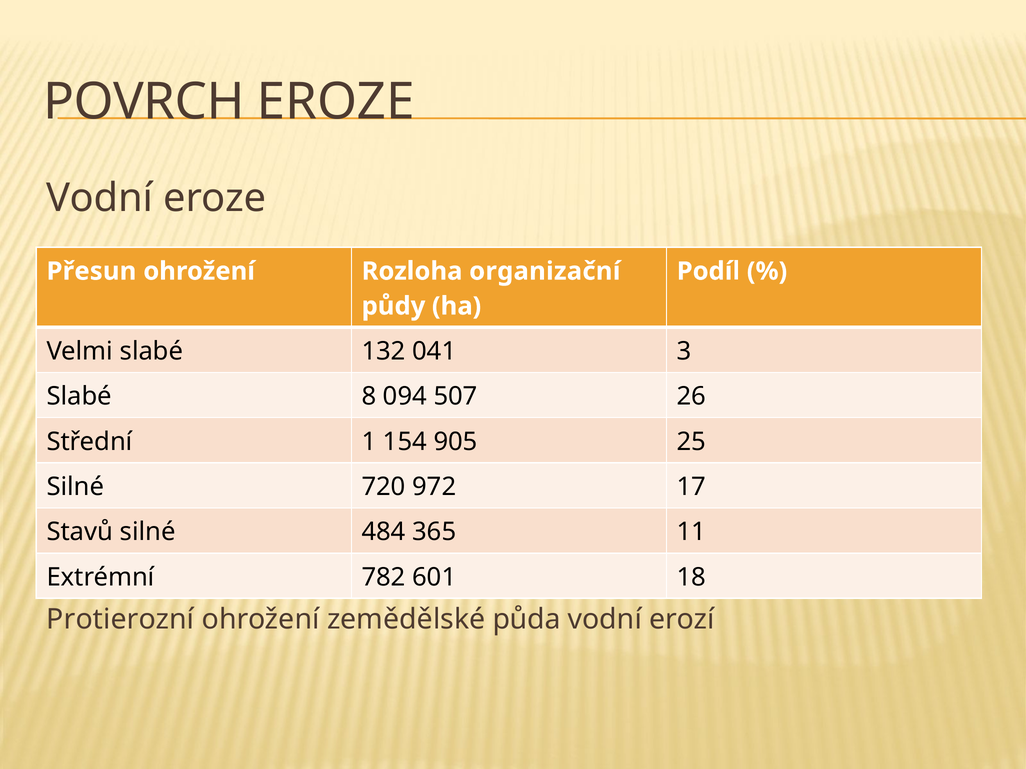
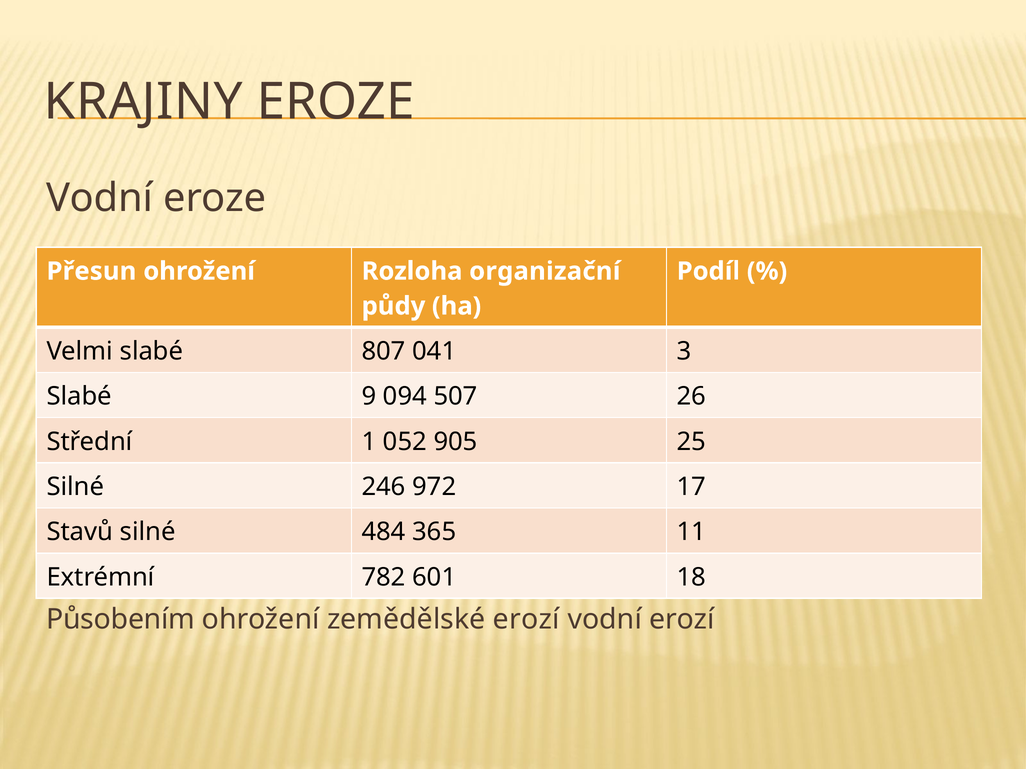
POVRCH: POVRCH -> KRAJINY
132: 132 -> 807
8: 8 -> 9
154: 154 -> 052
720: 720 -> 246
Protierozní: Protierozní -> Působením
zemědělské půda: půda -> erozí
